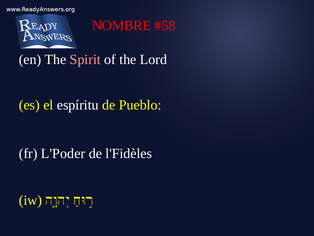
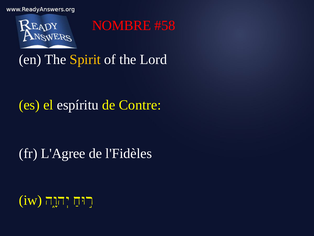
Spirit colour: pink -> yellow
Pueblo: Pueblo -> Contre
L'Poder: L'Poder -> L'Agree
